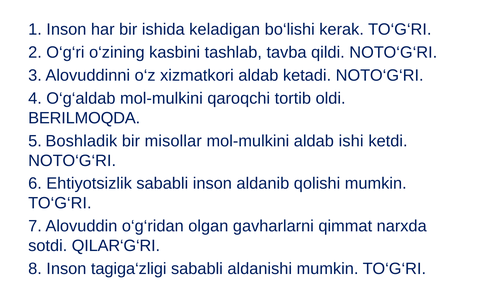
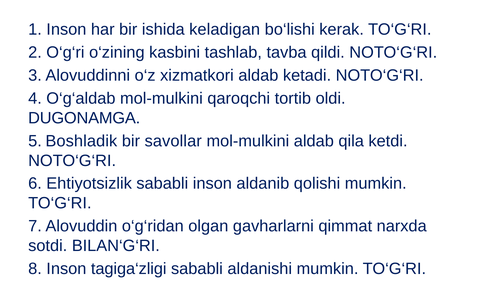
BERILMOQDA: BERILMOQDA -> DUGONAMGA
misollar: misollar -> savollar
ishi: ishi -> qila
QILAR‘G‘RI: QILAR‘G‘RI -> BILAN‘G‘RI
